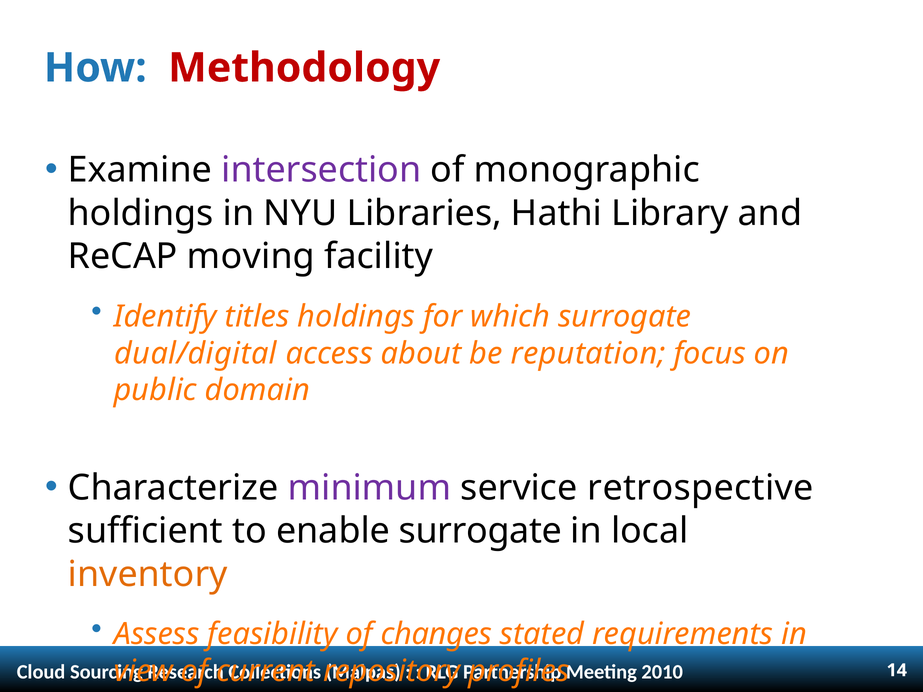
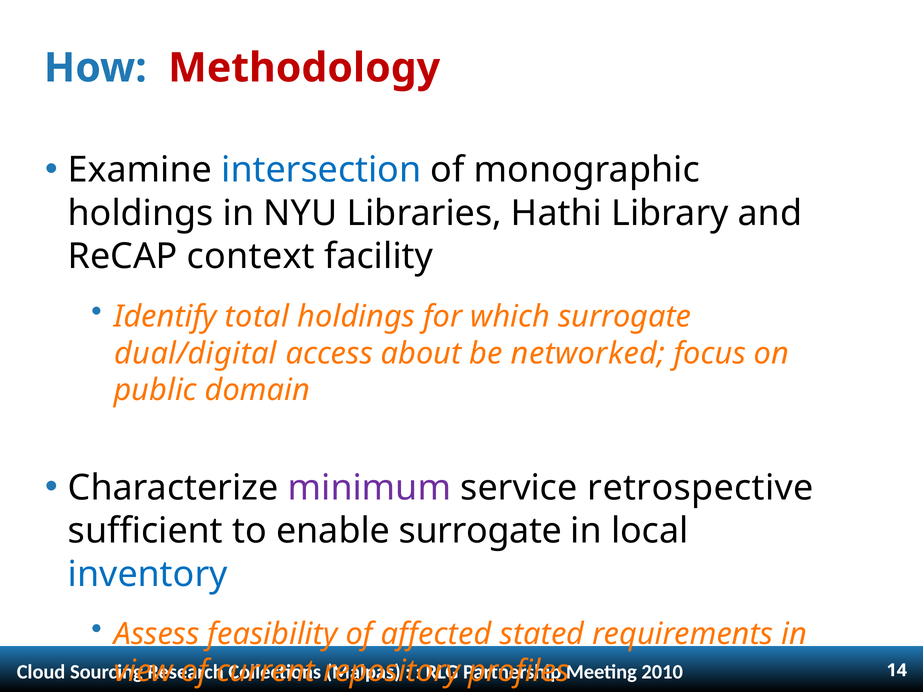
intersection colour: purple -> blue
moving: moving -> context
titles: titles -> total
reputation: reputation -> networked
inventory colour: orange -> blue
changes: changes -> affected
